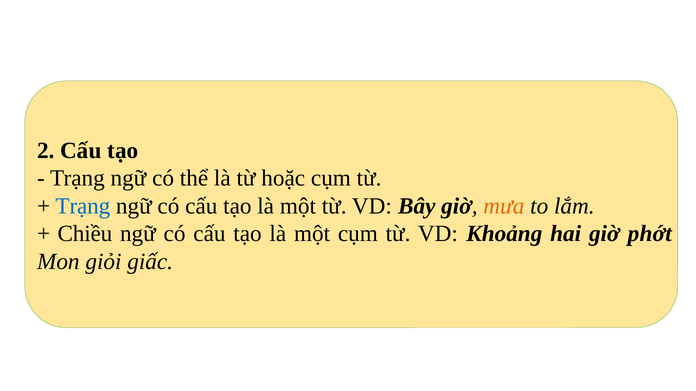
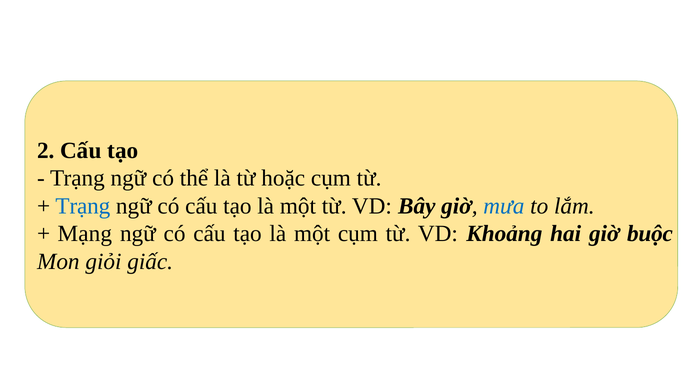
mưa colour: orange -> blue
Chiều: Chiều -> Mạng
phớt: phớt -> buộc
